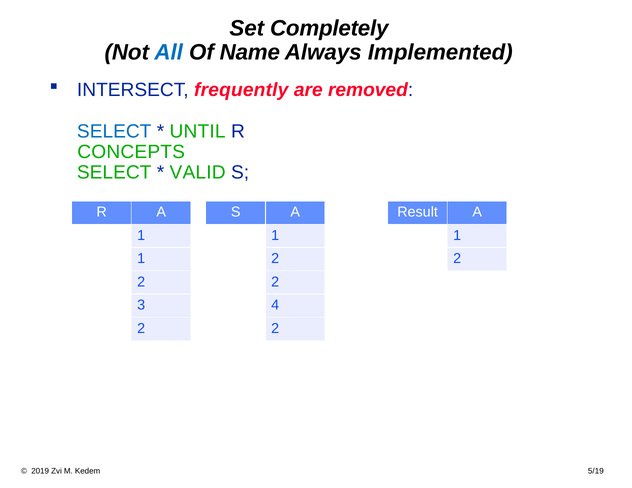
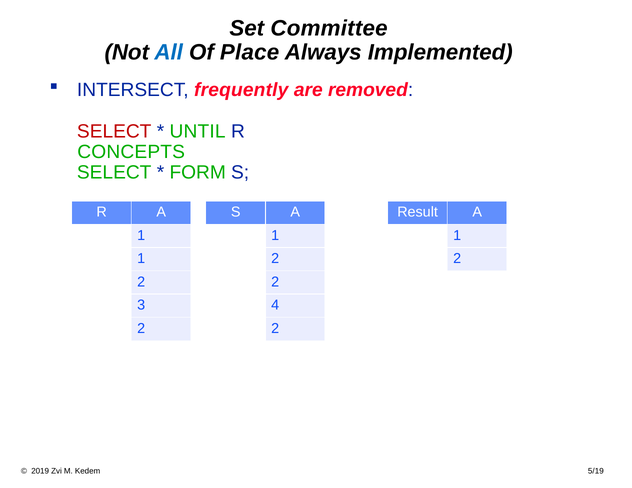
Completely: Completely -> Committee
Name: Name -> Place
SELECT at (114, 131) colour: blue -> red
VALID: VALID -> FORM
